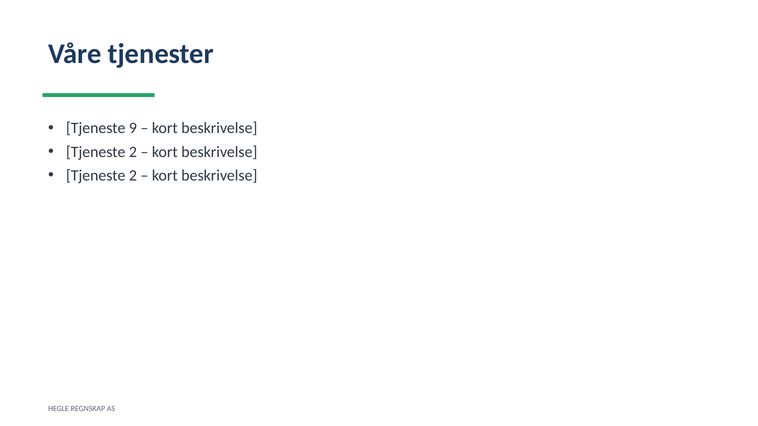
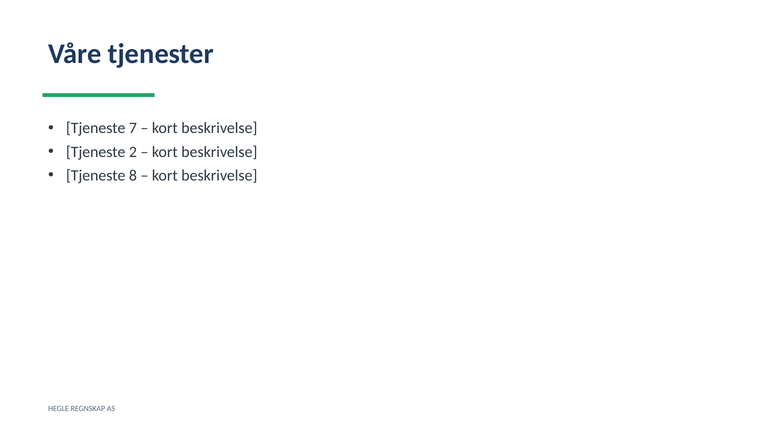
9: 9 -> 7
2 at (133, 176): 2 -> 8
